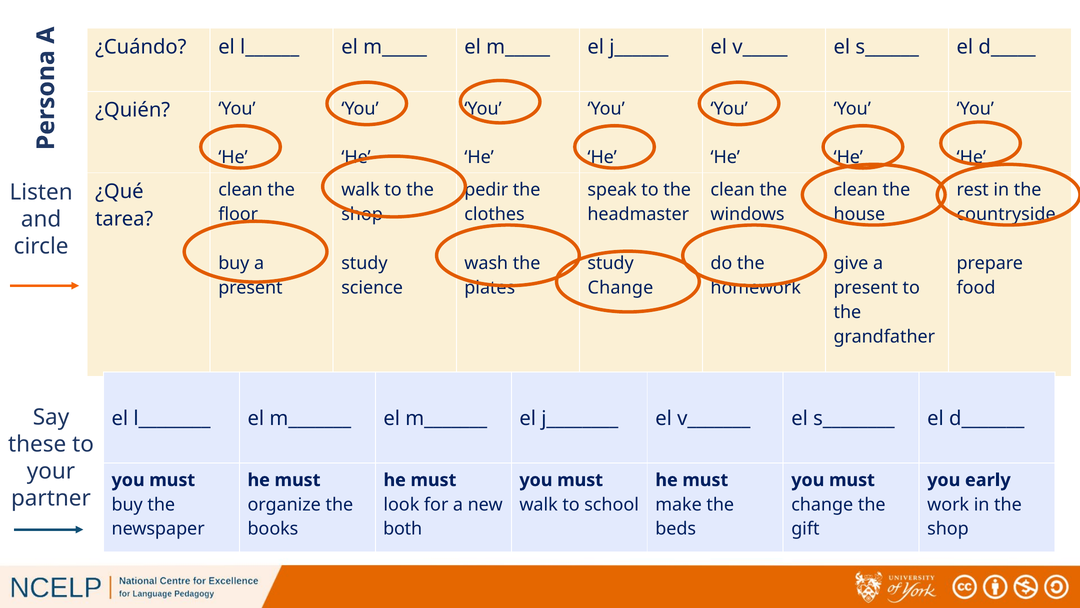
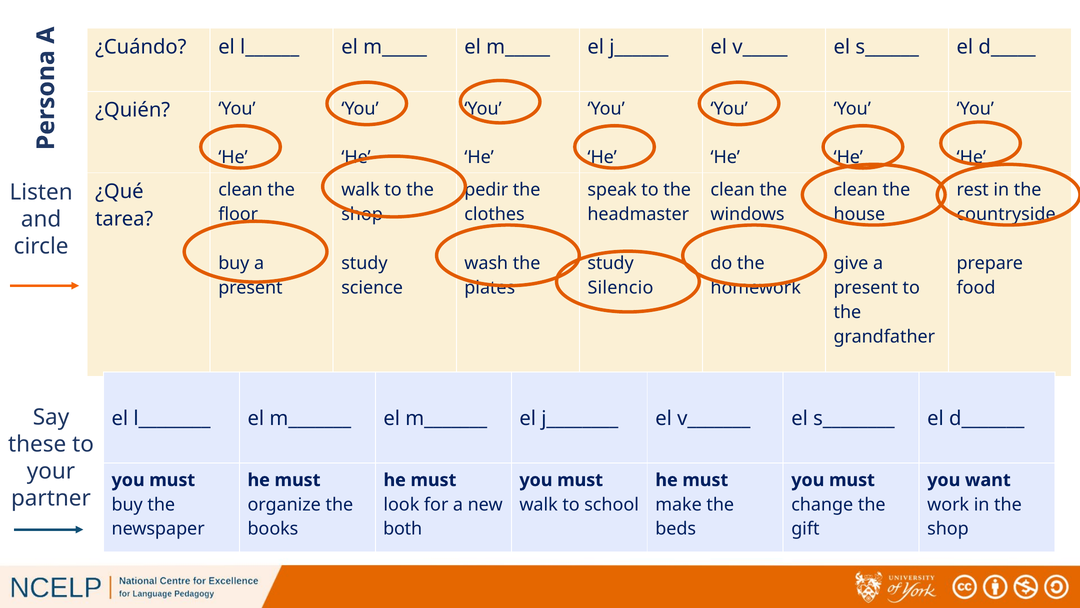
Change at (620, 288): Change -> Silencio
early: early -> want
